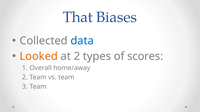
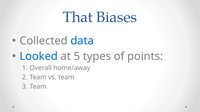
Looked colour: orange -> blue
at 2: 2 -> 5
scores: scores -> points
